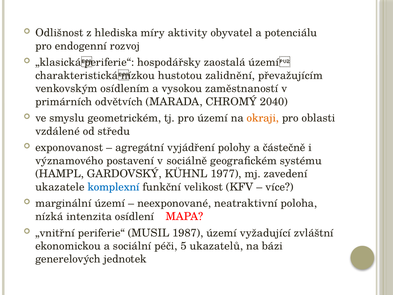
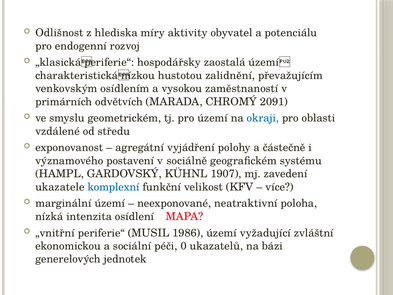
2040: 2040 -> 2091
okraji colour: orange -> blue
1977: 1977 -> 1907
1987: 1987 -> 1986
5: 5 -> 0
